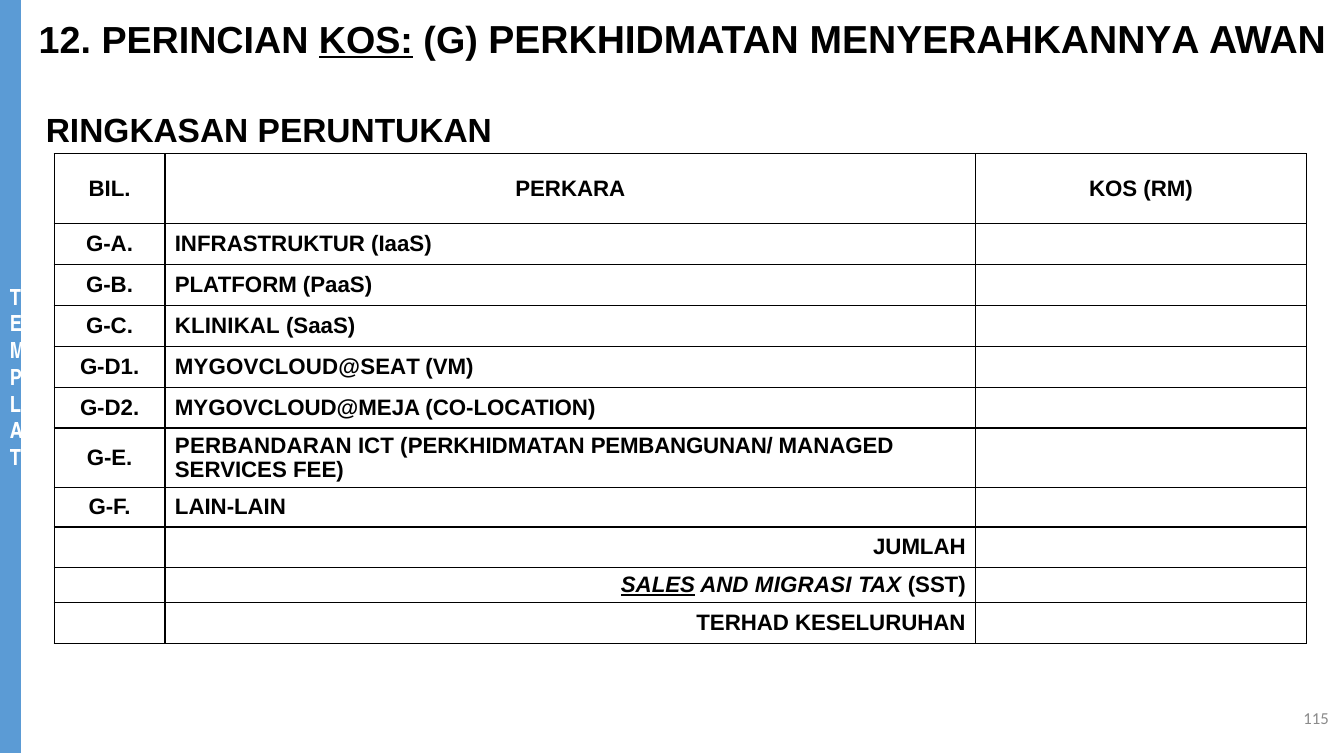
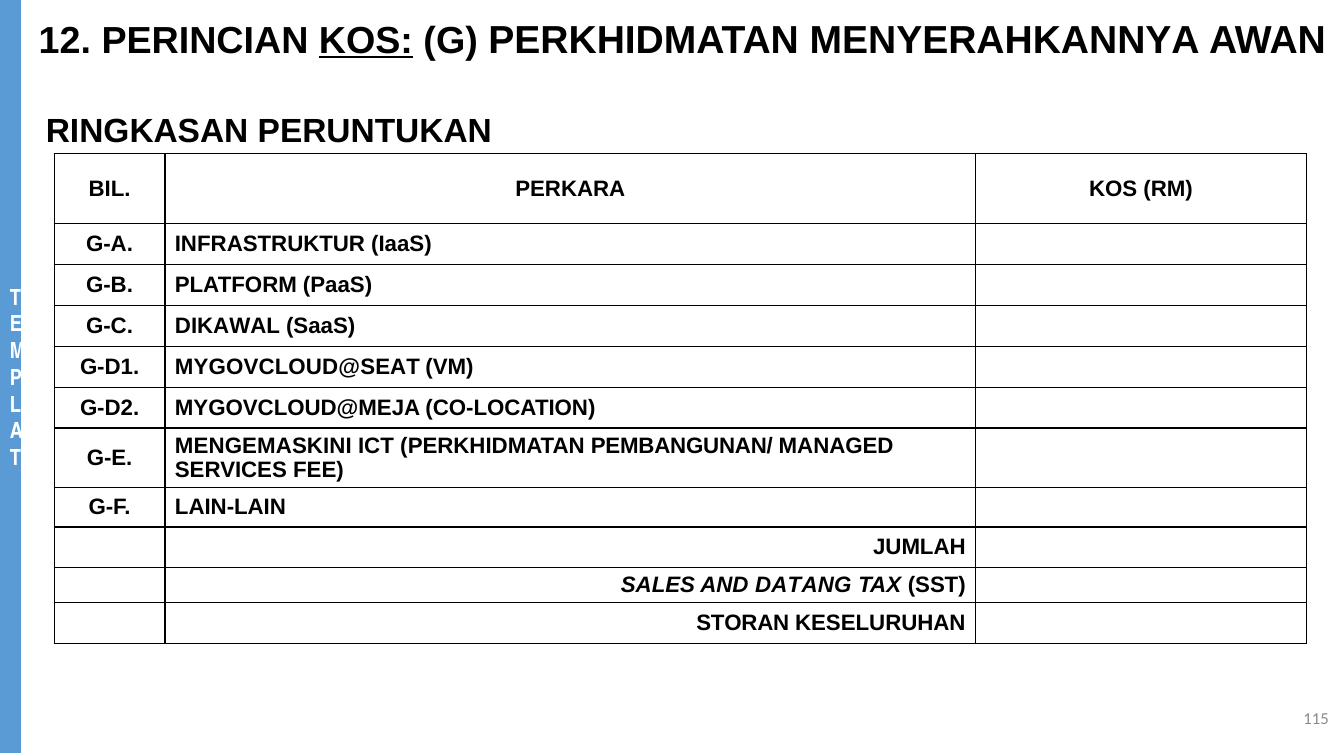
KLINIKAL: KLINIKAL -> DIKAWAL
PERBANDARAN: PERBANDARAN -> MENGEMASKINI
SALES underline: present -> none
MIGRASI: MIGRASI -> DATANG
TERHAD: TERHAD -> STORAN
